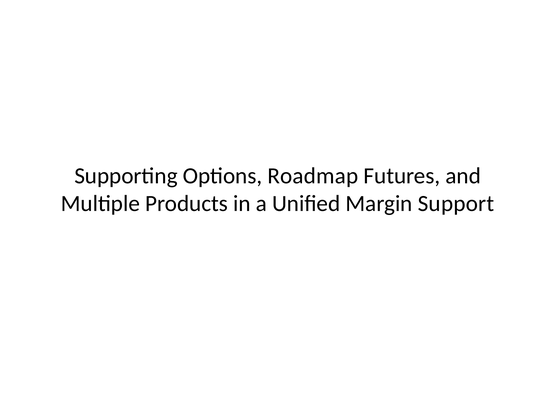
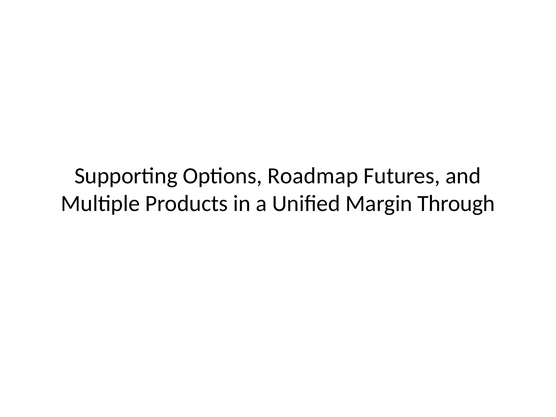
Support: Support -> Through
